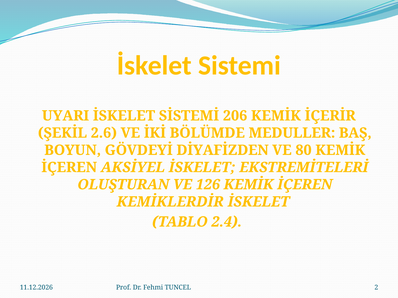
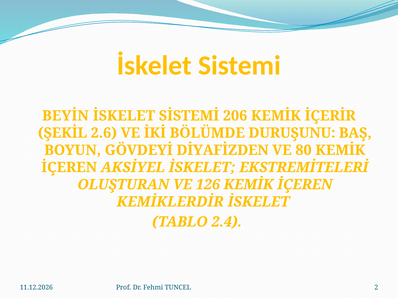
UYARI: UYARI -> BEYİN
MEDULLER: MEDULLER -> DURUŞUNU
